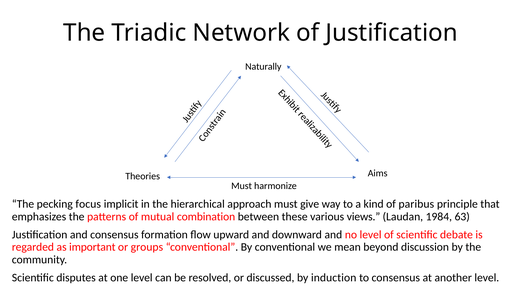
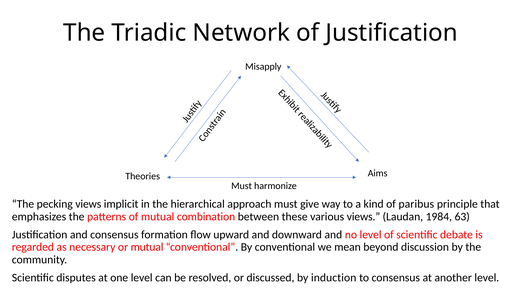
Naturally: Naturally -> Misapply
pecking focus: focus -> views
important: important -> necessary
or groups: groups -> mutual
